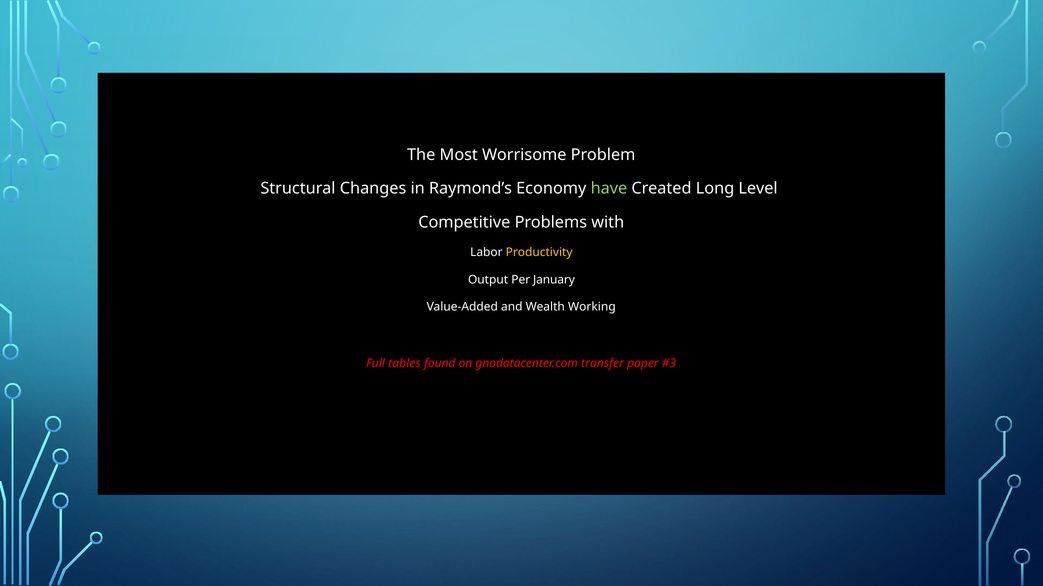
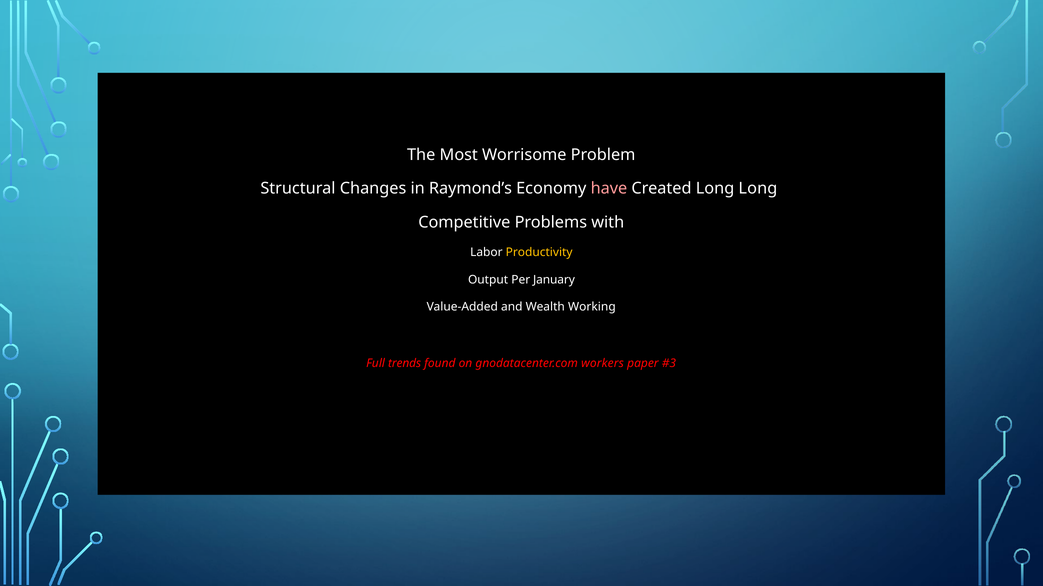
have colour: light green -> pink
Long Level: Level -> Long
tables: tables -> trends
transfer: transfer -> workers
